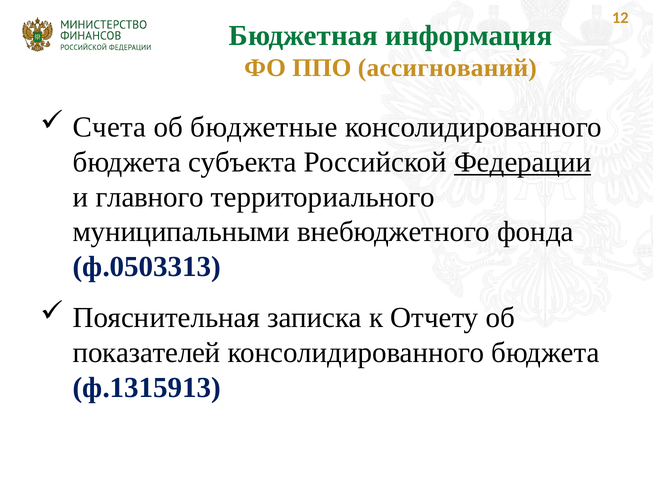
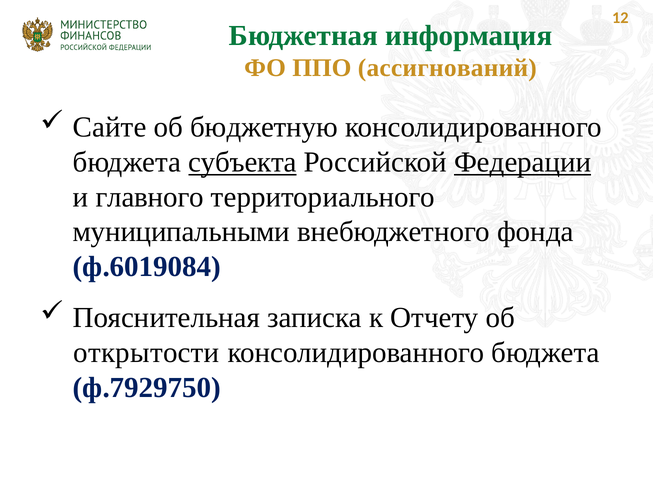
Счета: Счета -> Сайте
бюджетные: бюджетные -> бюджетную
субъекта underline: none -> present
ф.0503313: ф.0503313 -> ф.6019084
показателей: показателей -> открытости
ф.1315913: ф.1315913 -> ф.7929750
